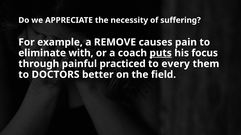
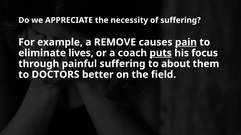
pain underline: none -> present
with: with -> lives
painful practiced: practiced -> suffering
every: every -> about
